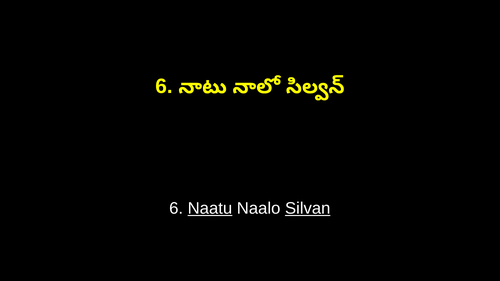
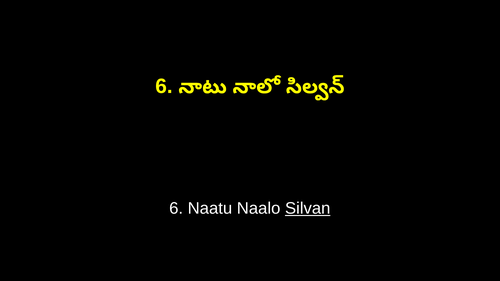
Naatu underline: present -> none
